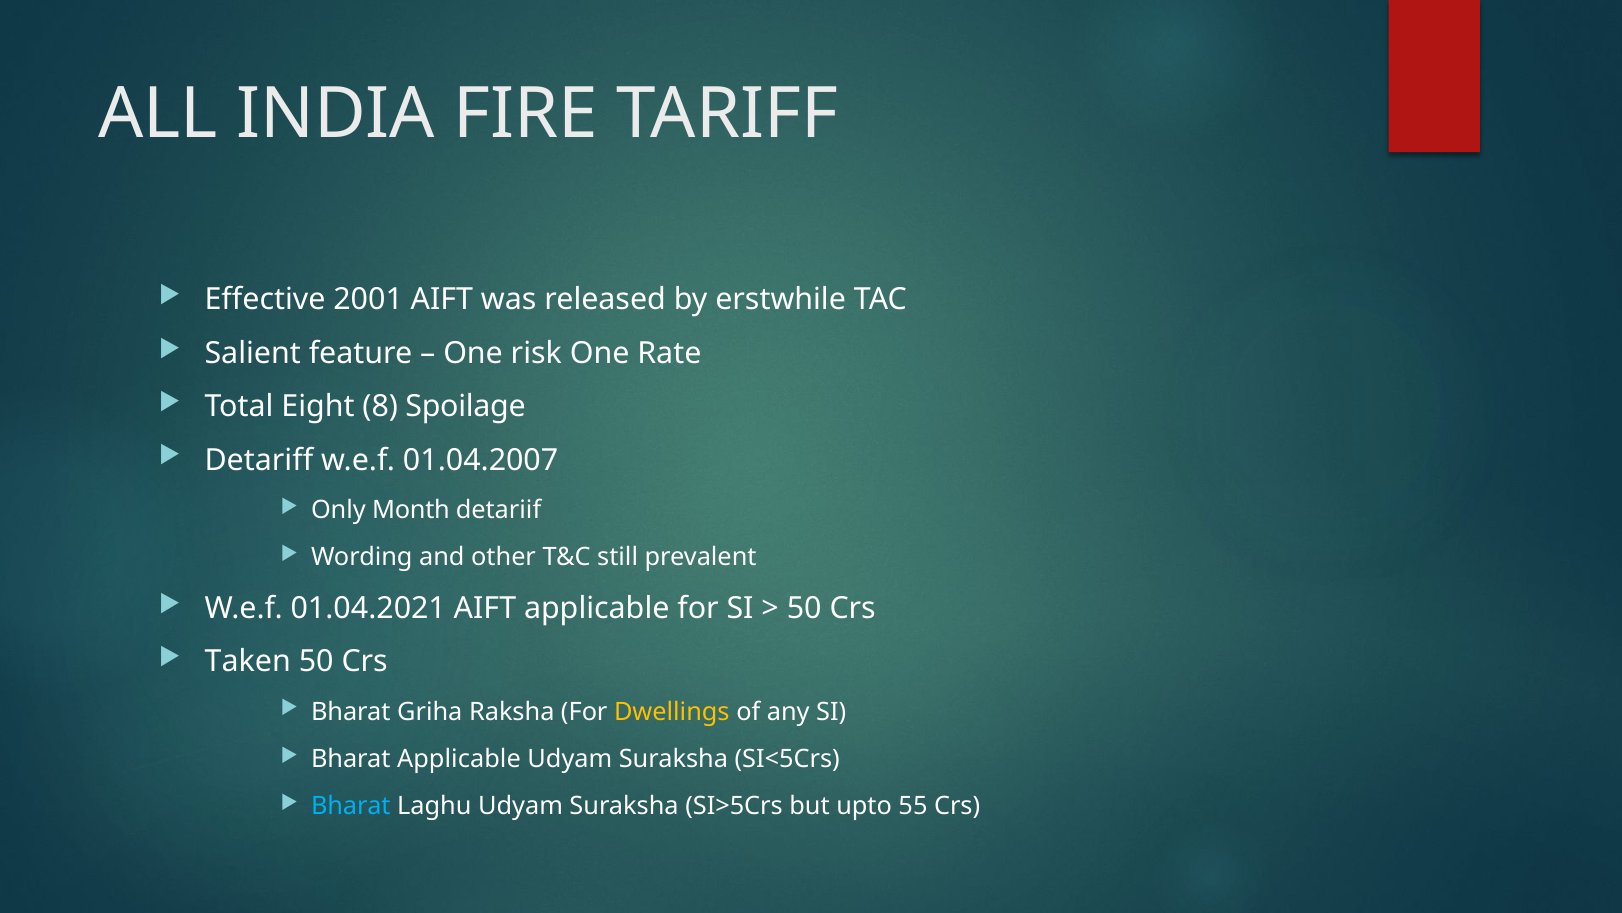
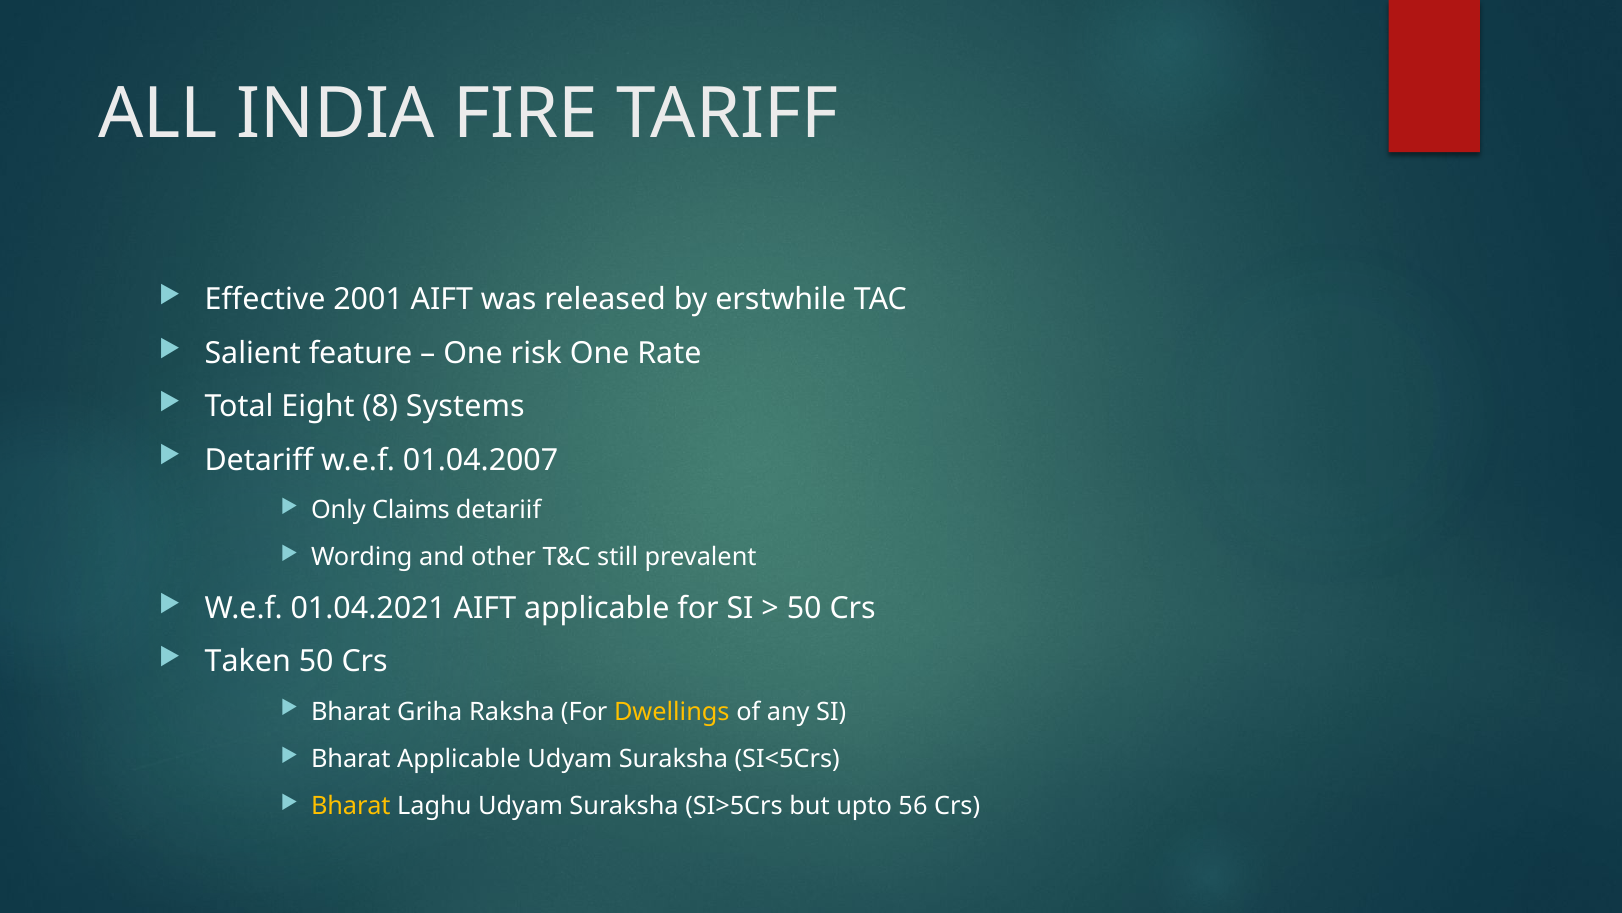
Spoilage: Spoilage -> Systems
Month: Month -> Claims
Bharat at (351, 806) colour: light blue -> yellow
55: 55 -> 56
